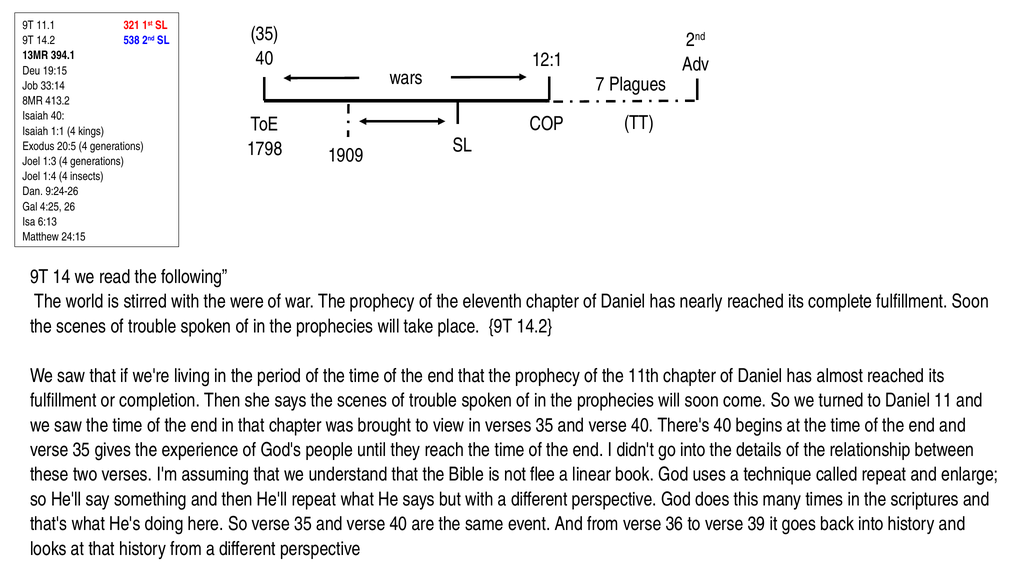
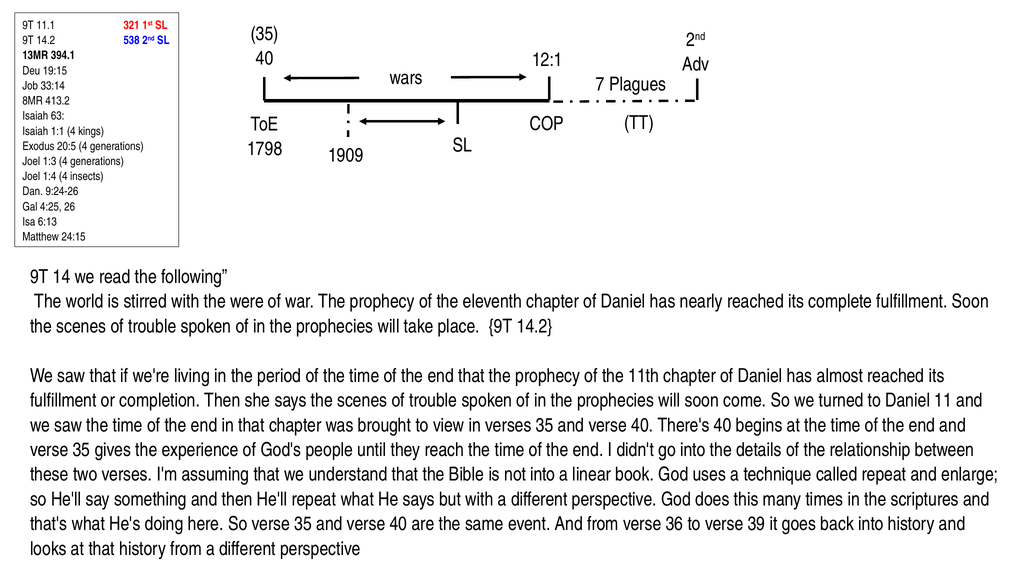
Isaiah 40: 40 -> 63
not flee: flee -> into
